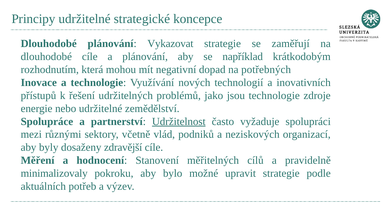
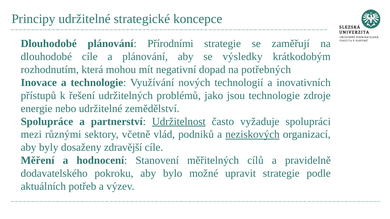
Vykazovat: Vykazovat -> Přírodními
například: například -> výsledky
neziskových underline: none -> present
minimalizovaly: minimalizovaly -> dodavatelského
